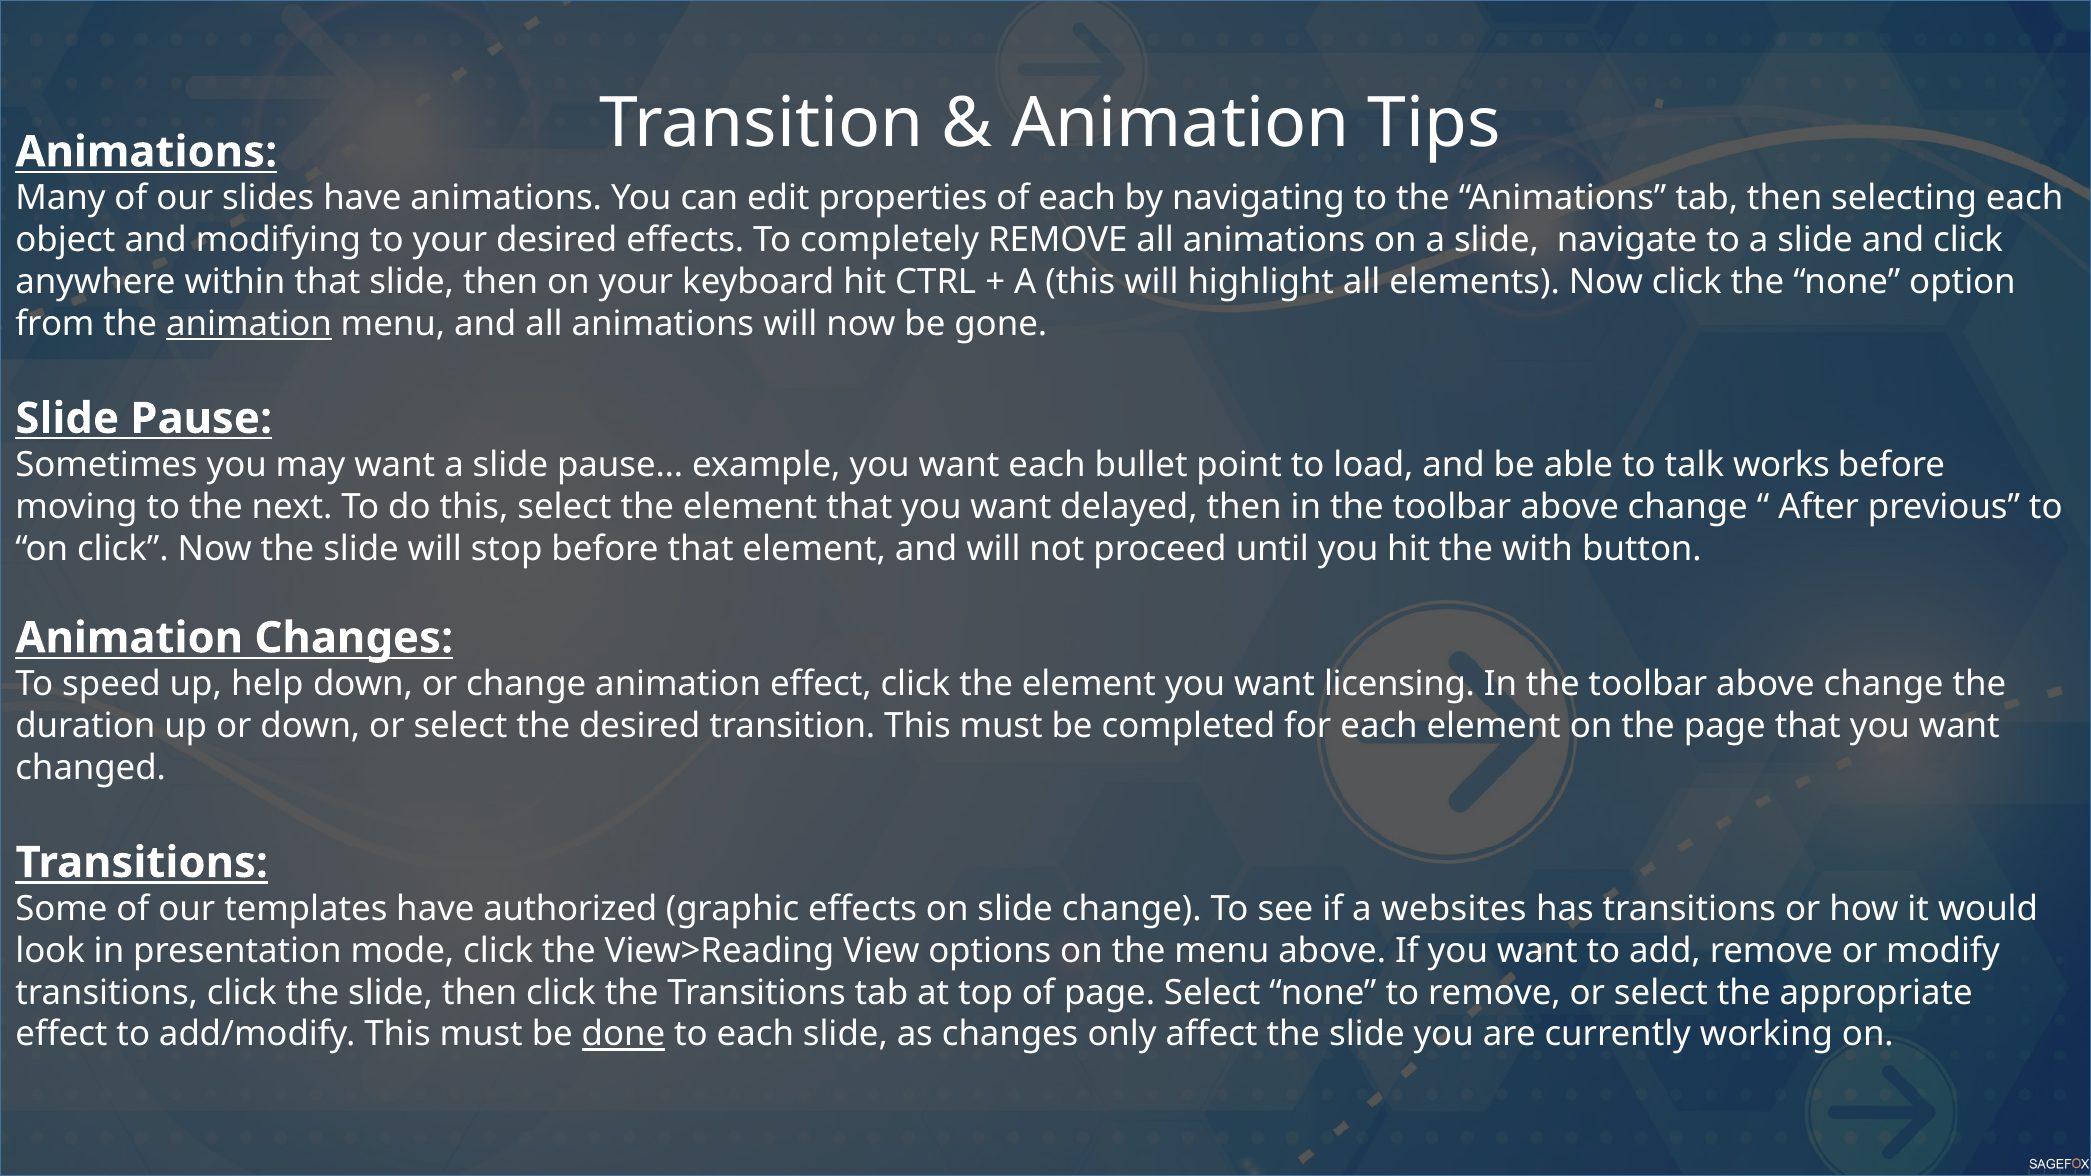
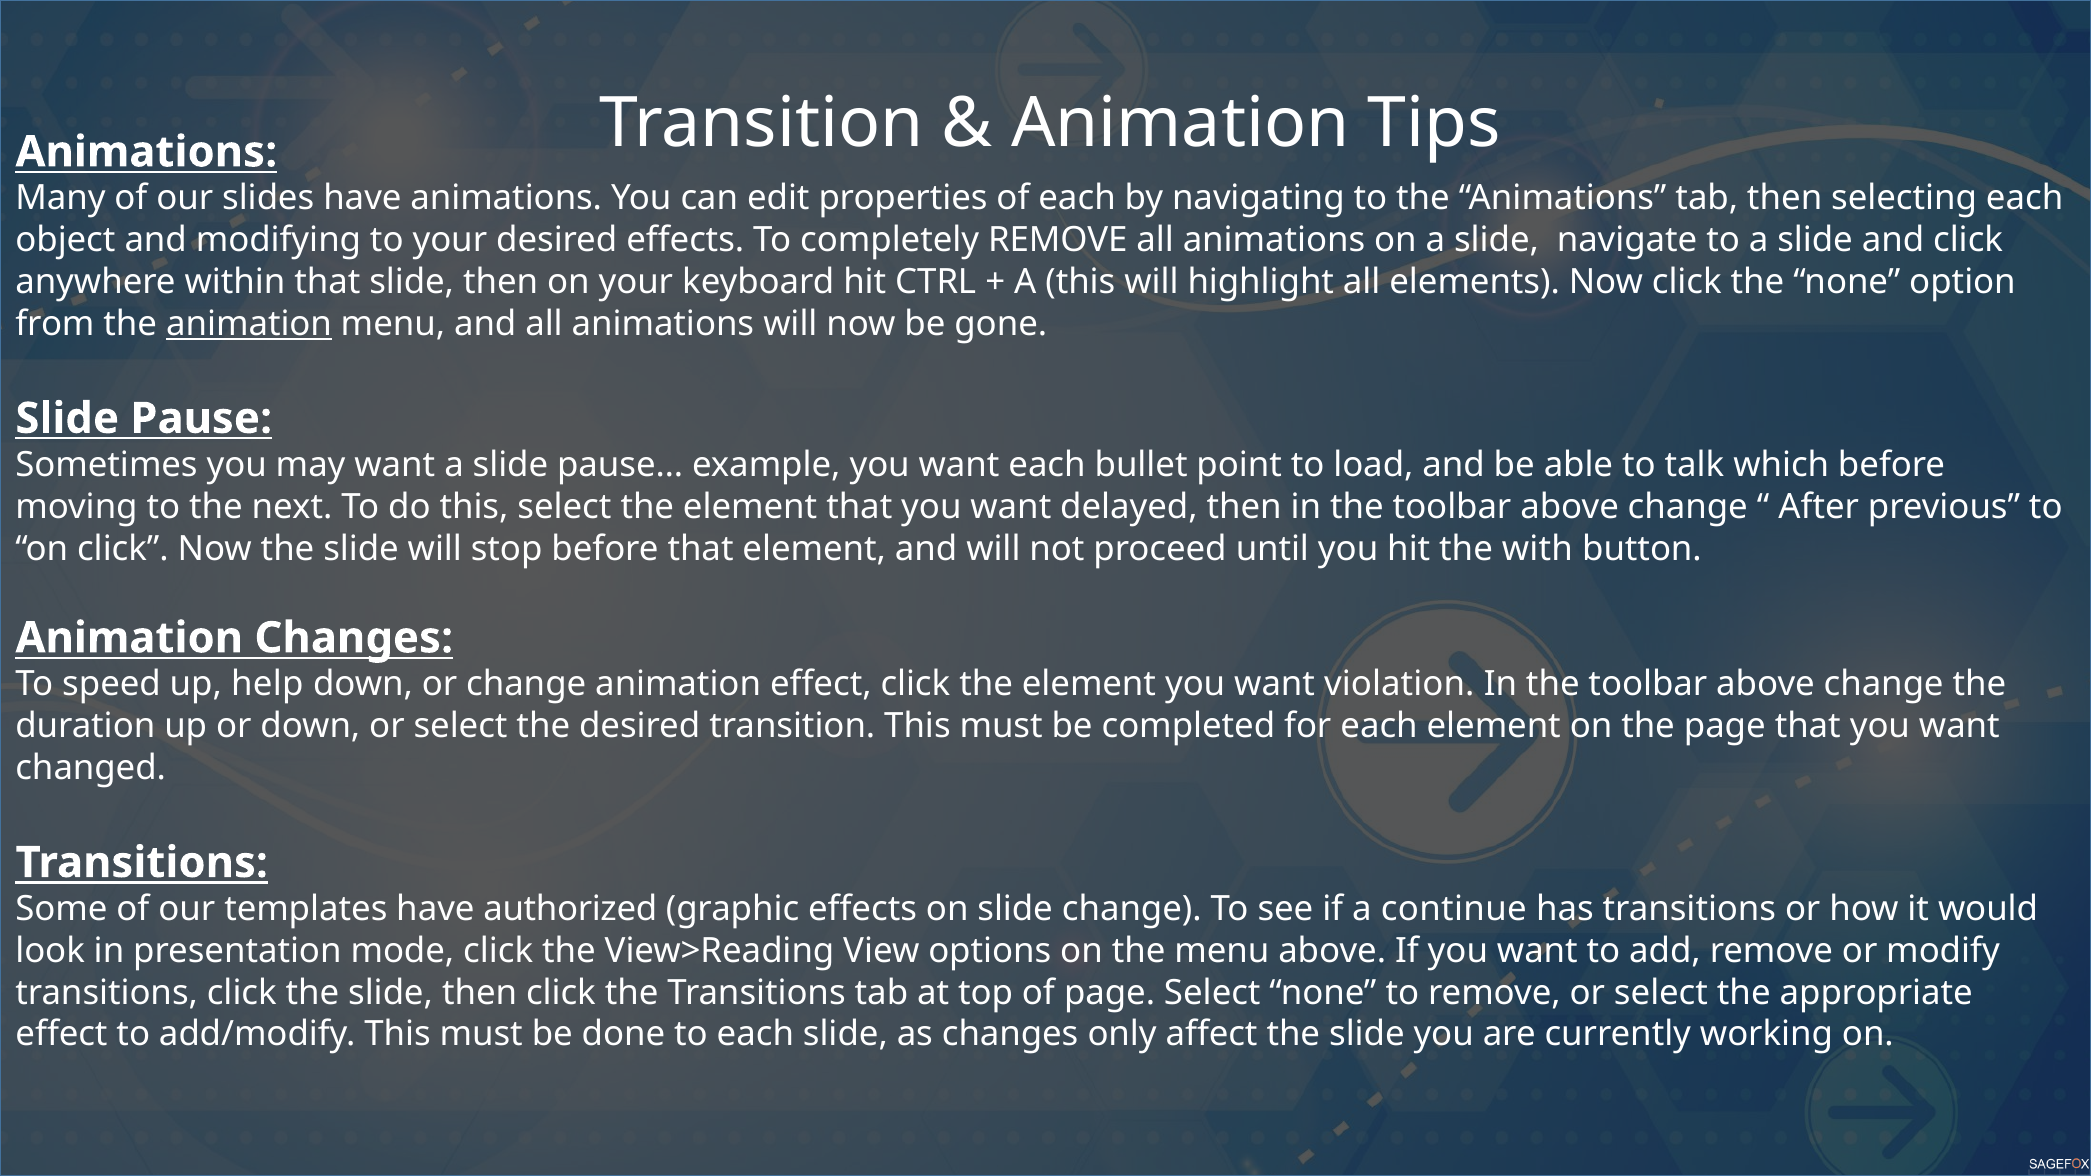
works: works -> which
licensing: licensing -> violation
websites: websites -> continue
done underline: present -> none
